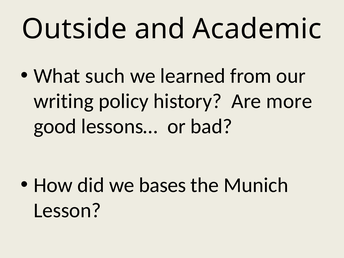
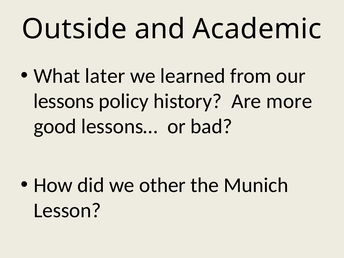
such: such -> later
writing: writing -> lessons
bases: bases -> other
